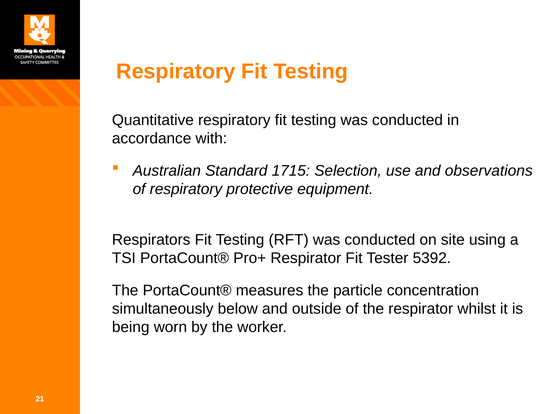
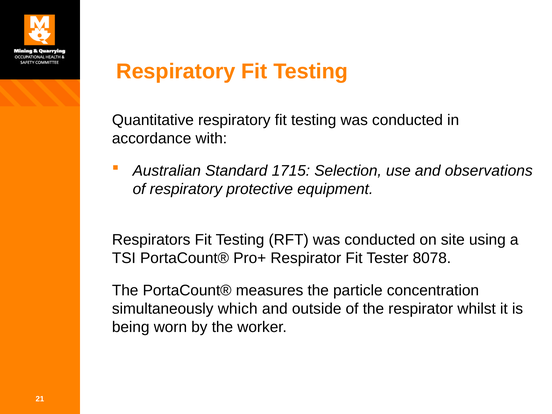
5392: 5392 -> 8078
below: below -> which
